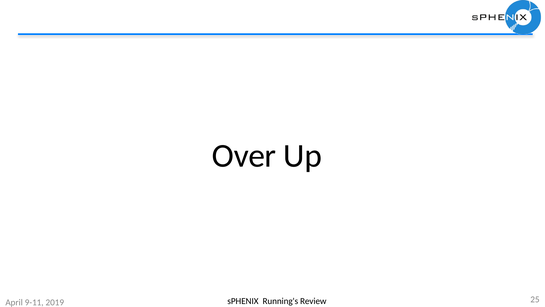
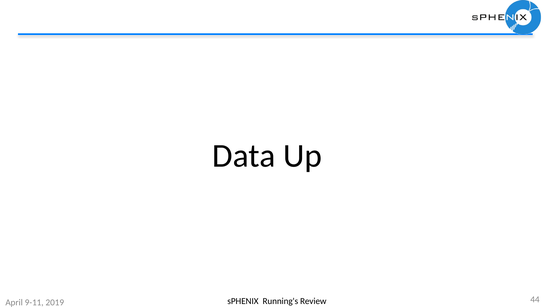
Over: Over -> Data
25: 25 -> 44
